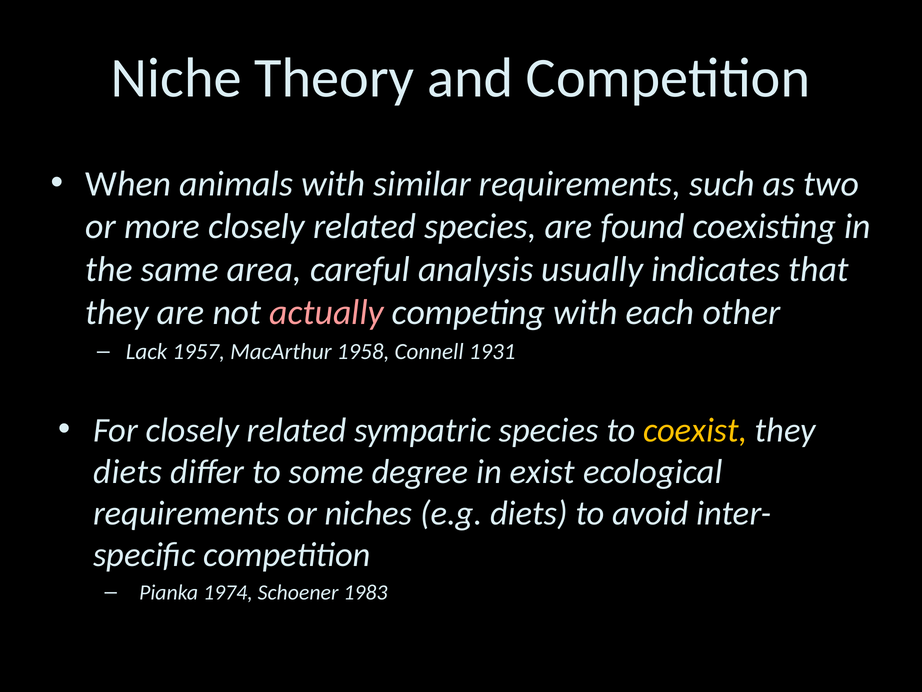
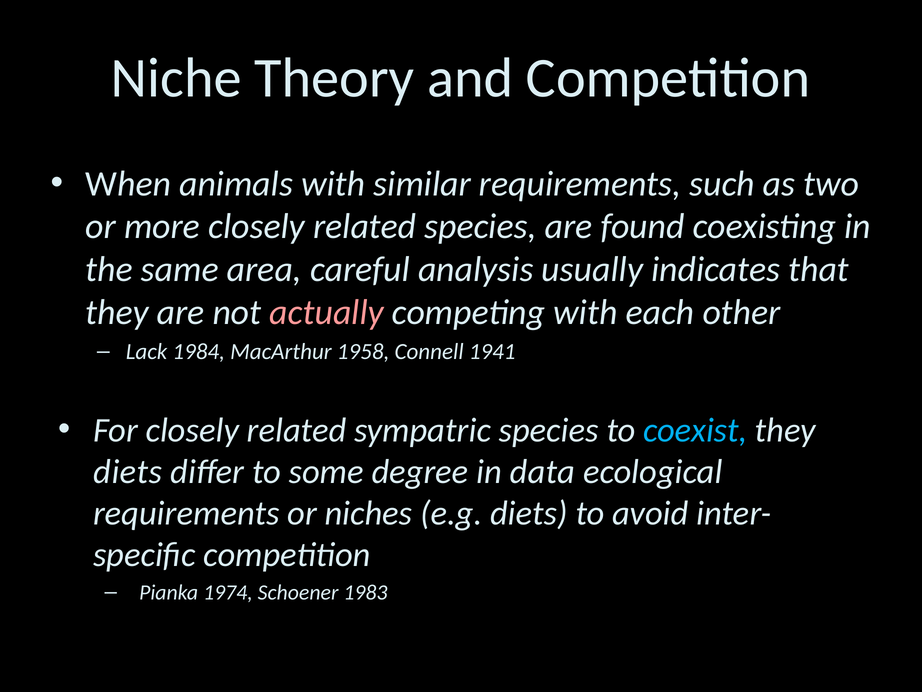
1957: 1957 -> 1984
1931: 1931 -> 1941
coexist colour: yellow -> light blue
exist: exist -> data
